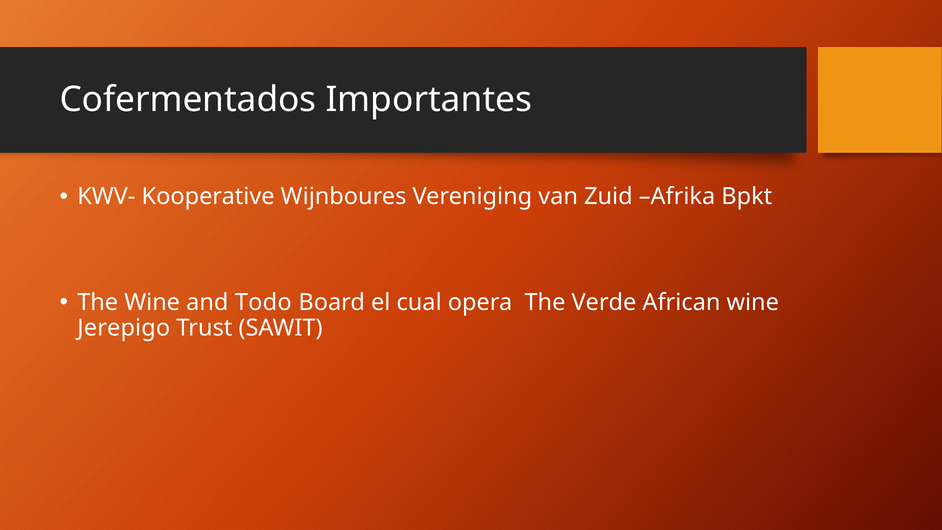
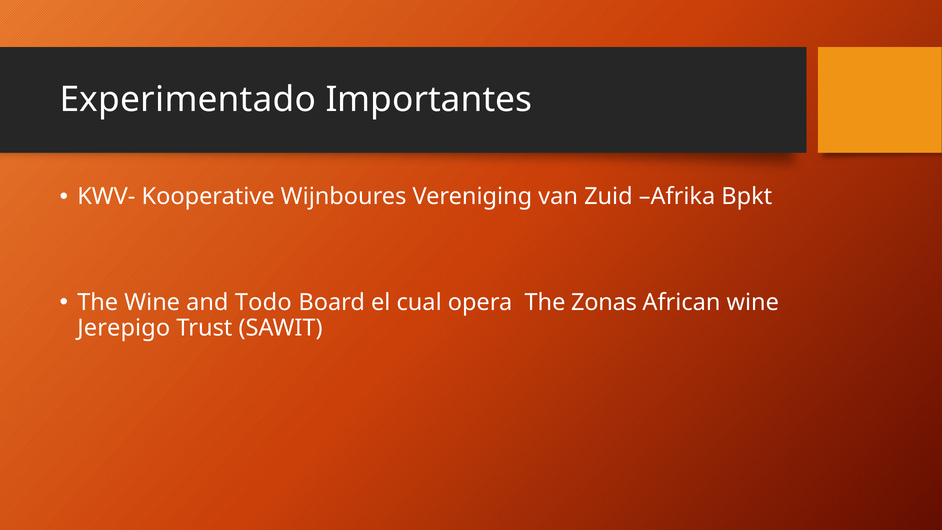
Cofermentados: Cofermentados -> Experimentado
Verde: Verde -> Zonas
